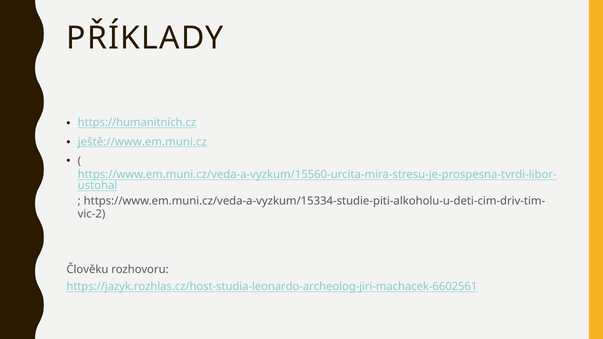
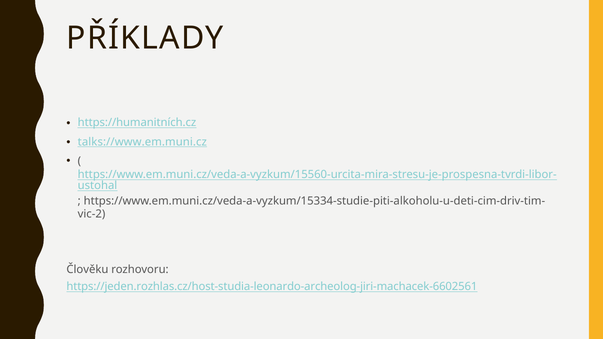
ještě://www.em.muni.cz: ještě://www.em.muni.cz -> talks://www.em.muni.cz
https://jazyk.rozhlas.cz/host-studia-leonardo-archeolog-jiri-machacek-6602561: https://jazyk.rozhlas.cz/host-studia-leonardo-archeolog-jiri-machacek-6602561 -> https://jeden.rozhlas.cz/host-studia-leonardo-archeolog-jiri-machacek-6602561
